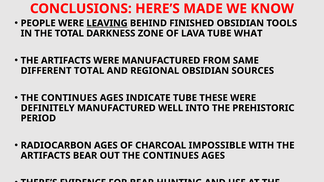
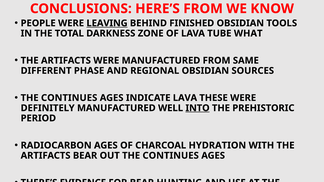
HERE’S MADE: MADE -> FROM
DIFFERENT TOTAL: TOTAL -> PHASE
INDICATE TUBE: TUBE -> LAVA
INTO underline: none -> present
IMPOSSIBLE: IMPOSSIBLE -> HYDRATION
